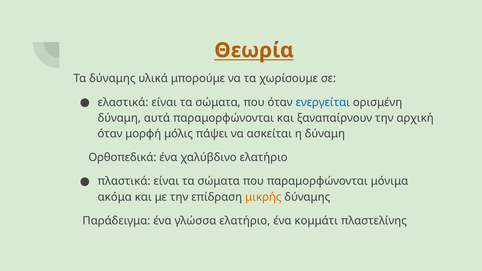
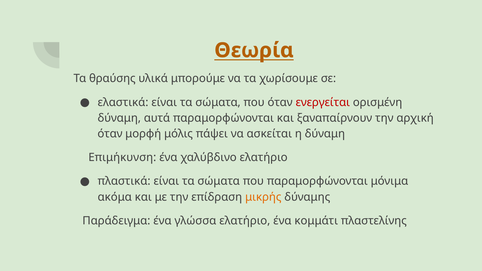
Τα δύναμης: δύναμης -> θραύσης
ενεργείται colour: blue -> red
Ορθοπεδικά: Ορθοπεδικά -> Επιμήκυνση
